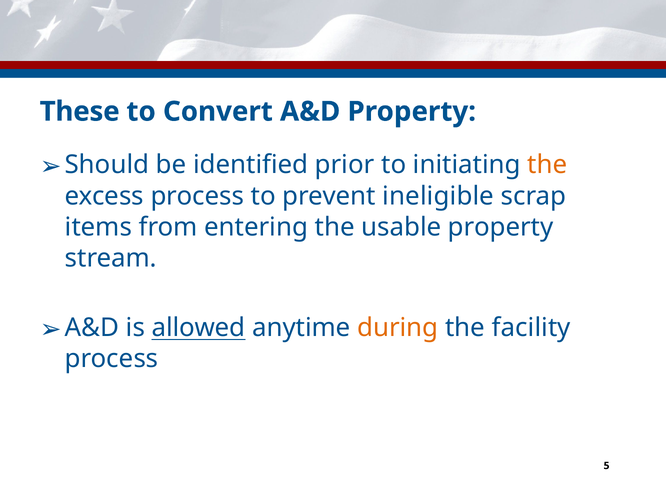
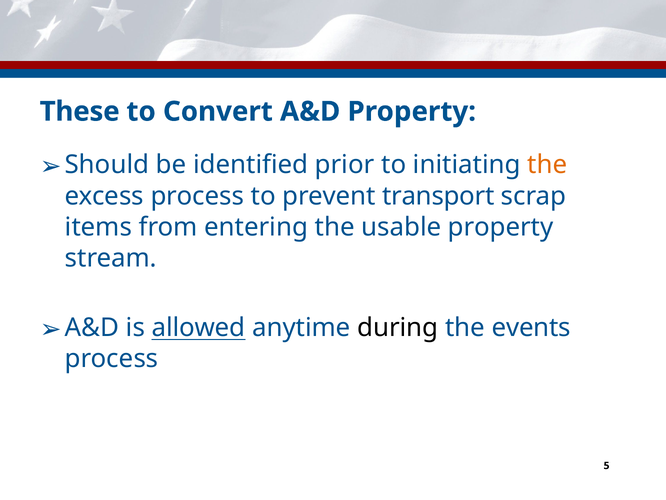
ineligible: ineligible -> transport
during colour: orange -> black
facility: facility -> events
